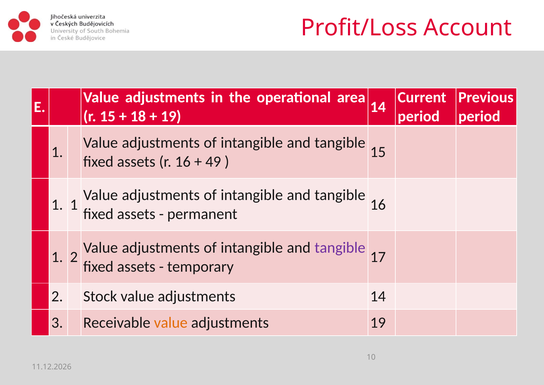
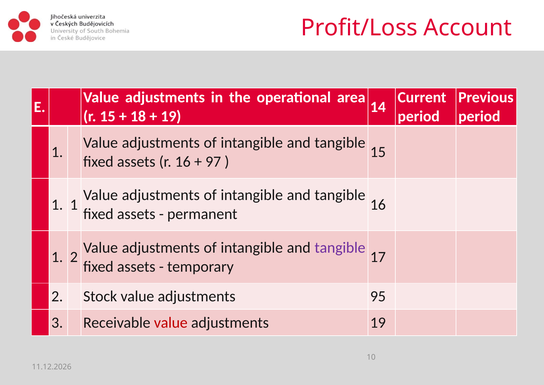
49: 49 -> 97
adjustments 14: 14 -> 95
value at (171, 322) colour: orange -> red
